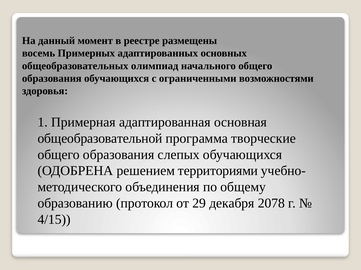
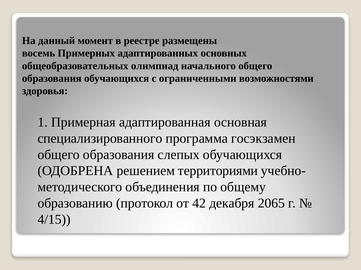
общеобразовательной: общеобразовательной -> специализированного
творческие: творческие -> госэкзамен
29: 29 -> 42
2078: 2078 -> 2065
